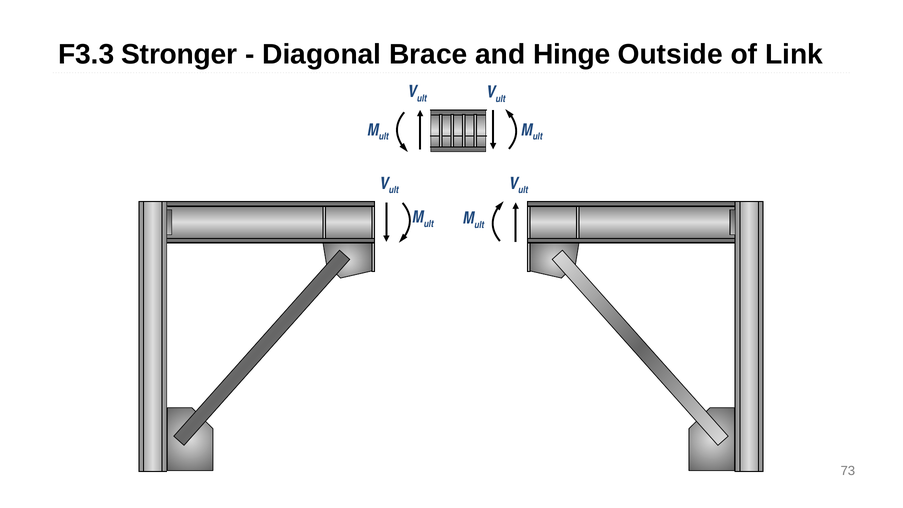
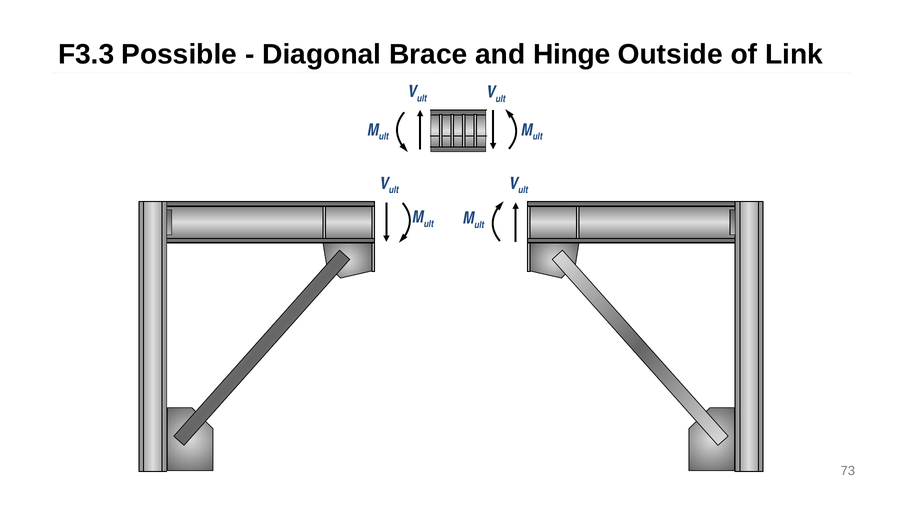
Stronger: Stronger -> Possible
